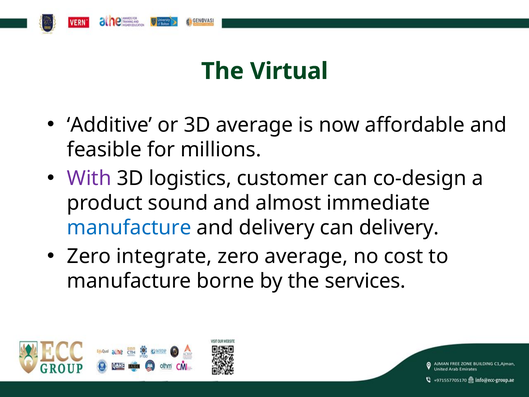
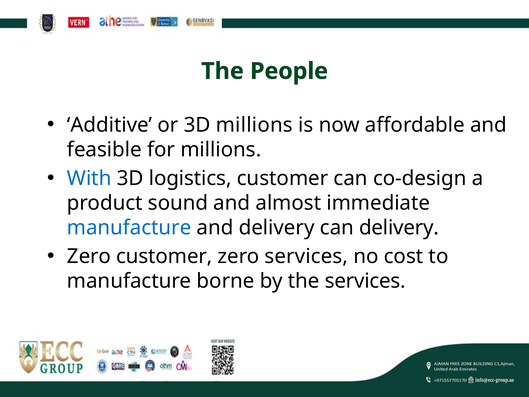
Virtual: Virtual -> People
3D average: average -> millions
With colour: purple -> blue
Zero integrate: integrate -> customer
zero average: average -> services
